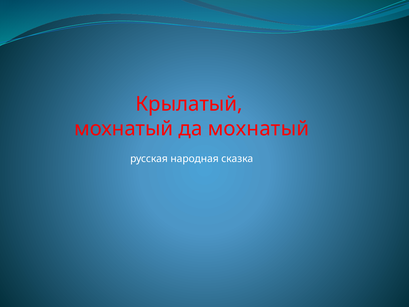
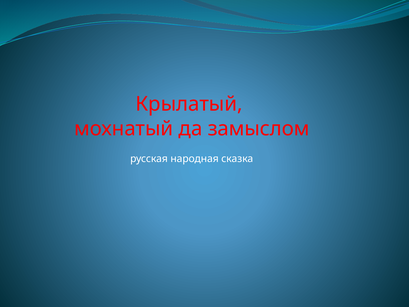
да мохнатый: мохнатый -> замыслом
